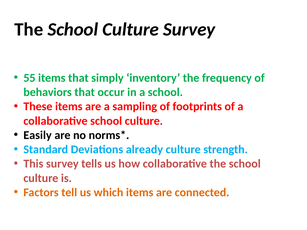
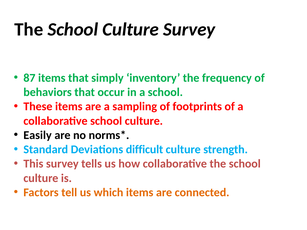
55: 55 -> 87
already: already -> difficult
